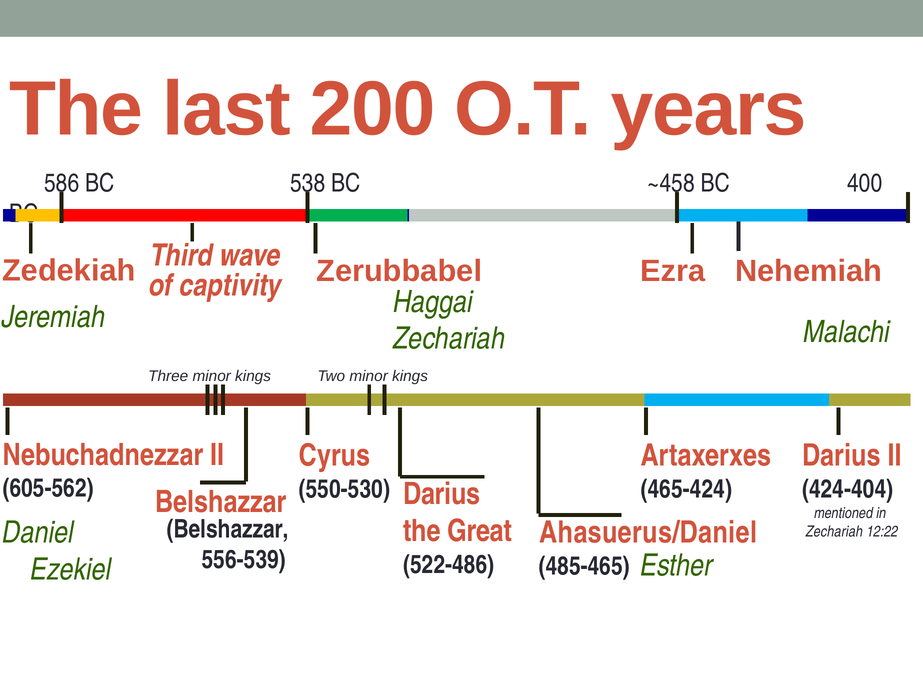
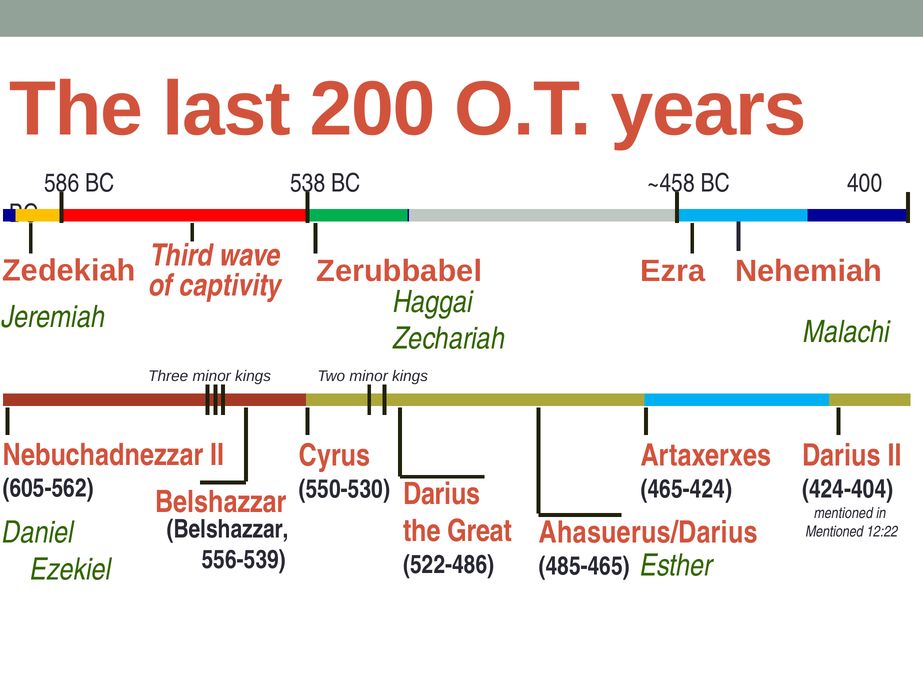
Ahasuerus/Daniel: Ahasuerus/Daniel -> Ahasuerus/Darius
Zechariah at (834, 532): Zechariah -> Mentioned
